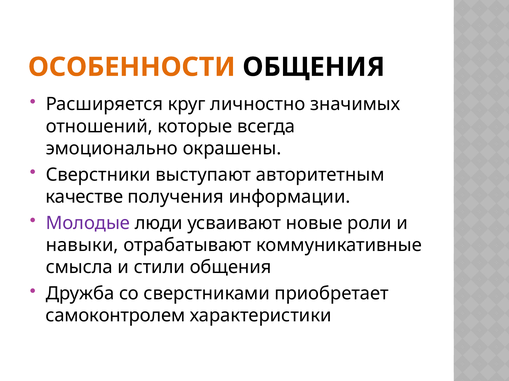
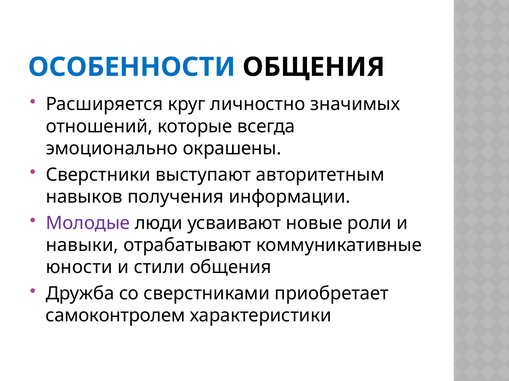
ОСОБЕННОСТИ colour: orange -> blue
качестве: качестве -> навыков
смысла: смысла -> юности
